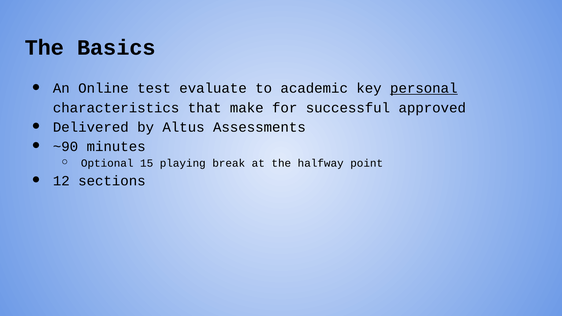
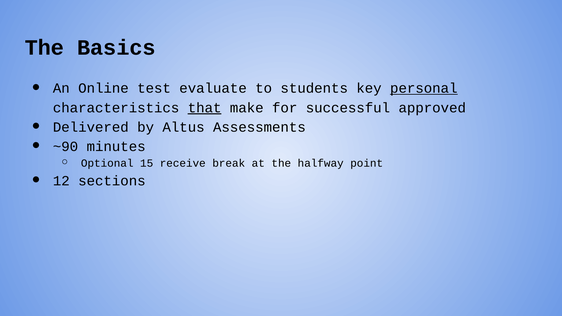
academic: academic -> students
that underline: none -> present
playing: playing -> receive
